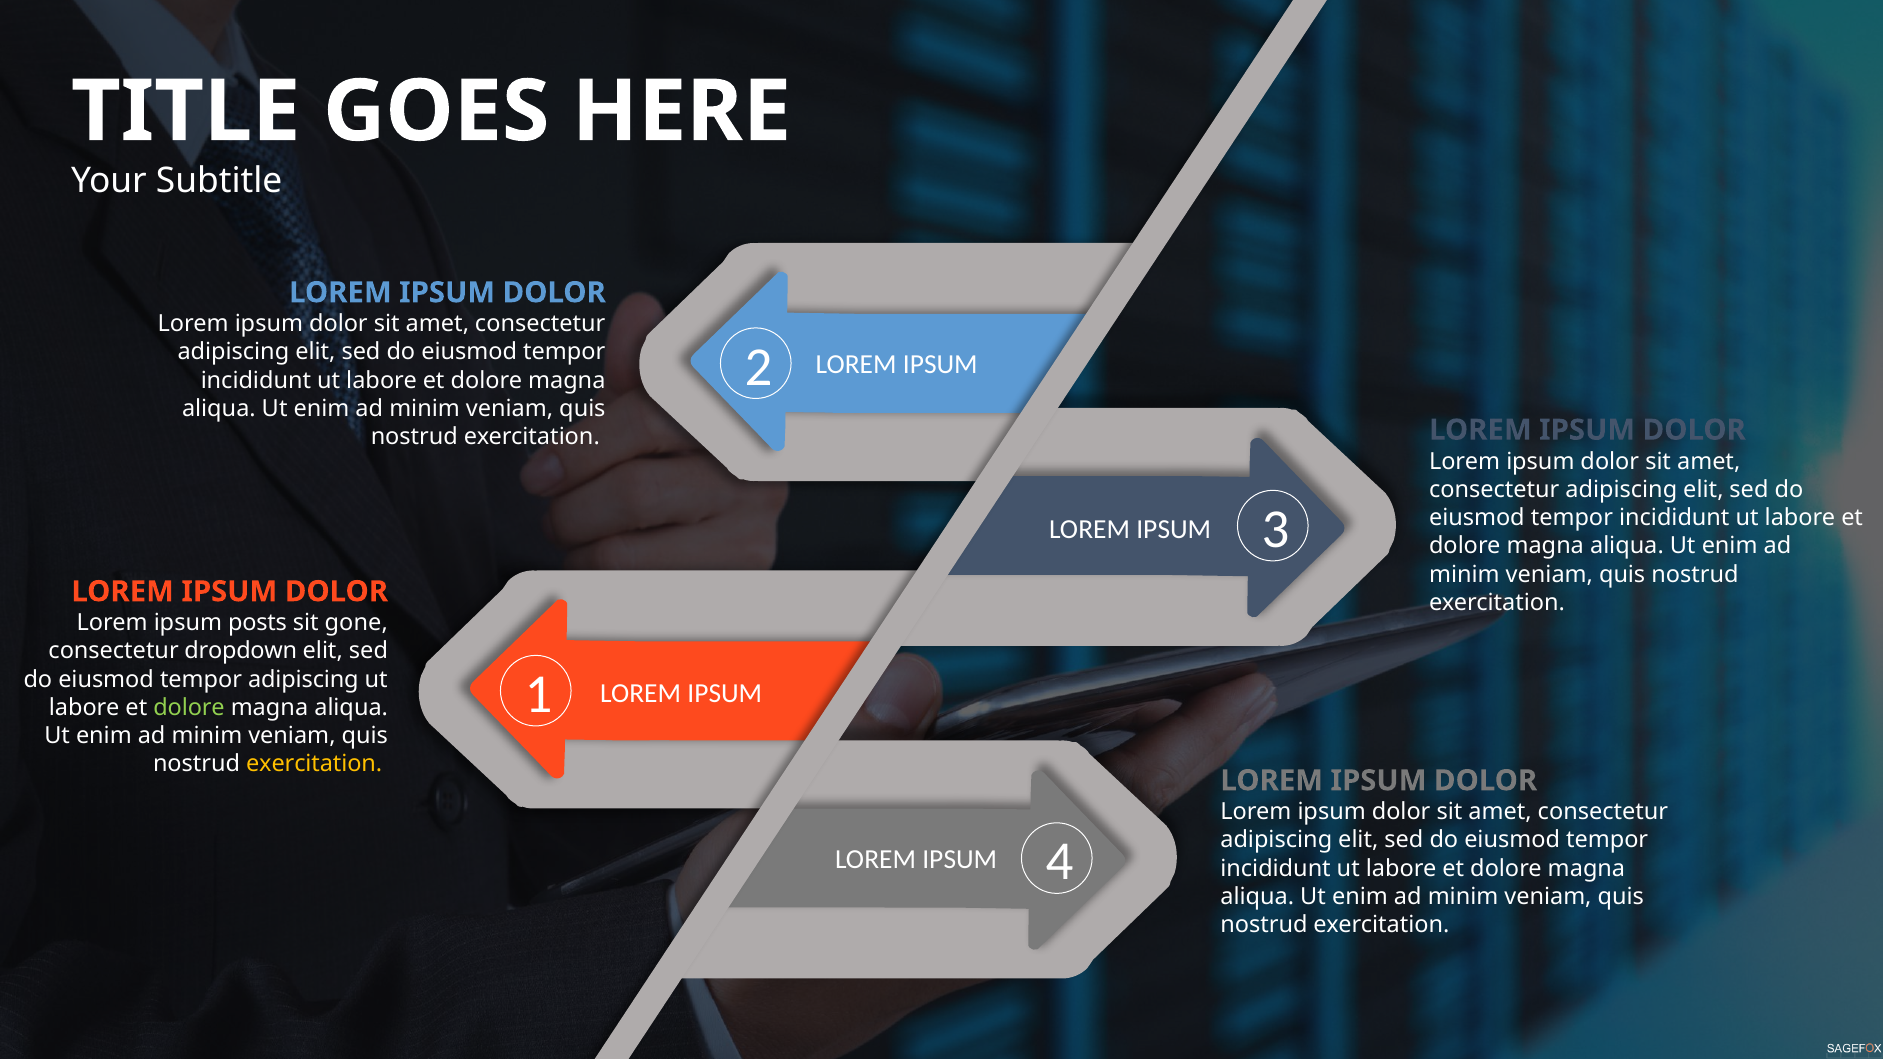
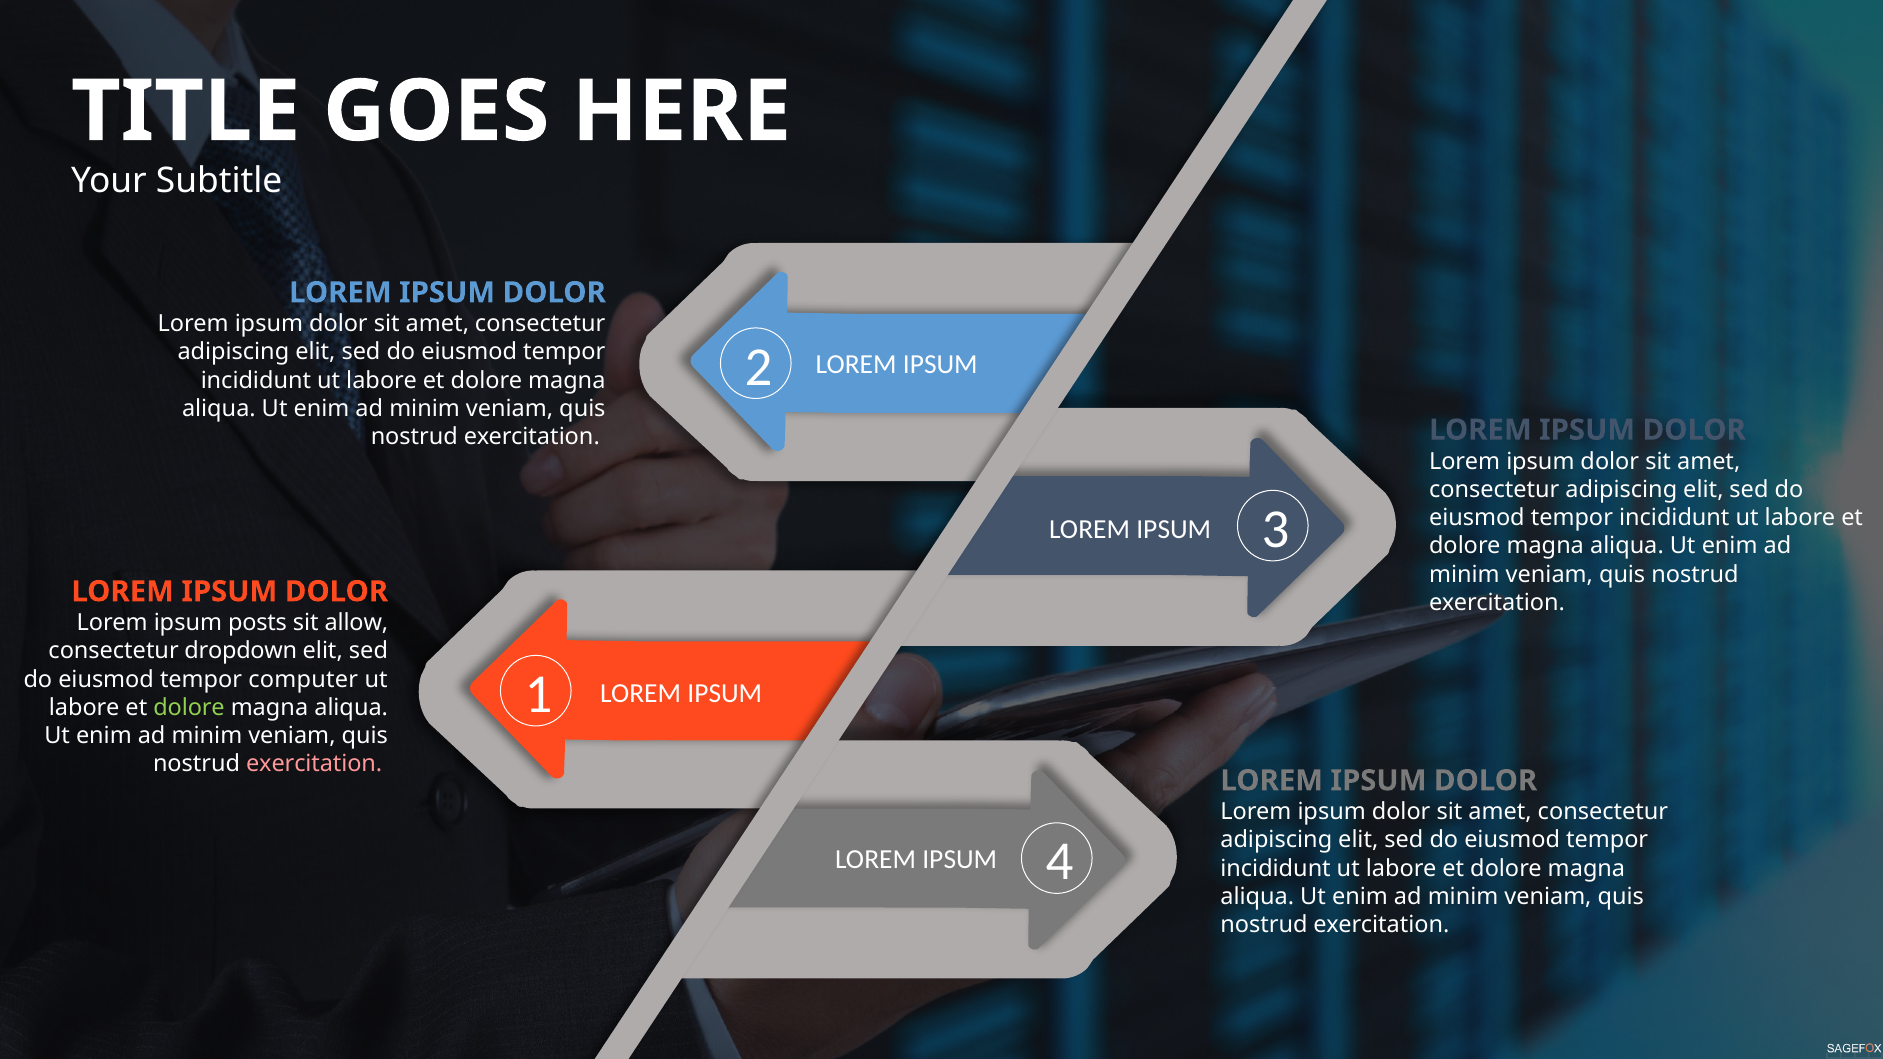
gone: gone -> allow
tempor adipiscing: adipiscing -> computer
exercitation at (314, 764) colour: yellow -> pink
